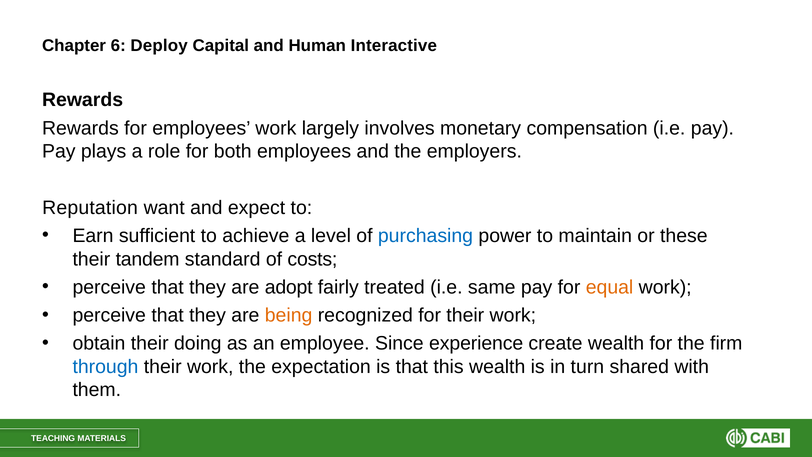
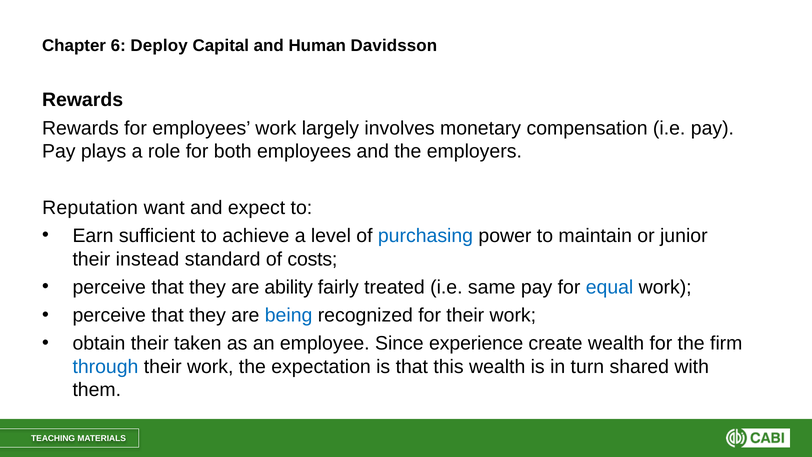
Interactive: Interactive -> Davidsson
these: these -> junior
tandem: tandem -> instead
adopt: adopt -> ability
equal colour: orange -> blue
being colour: orange -> blue
doing: doing -> taken
